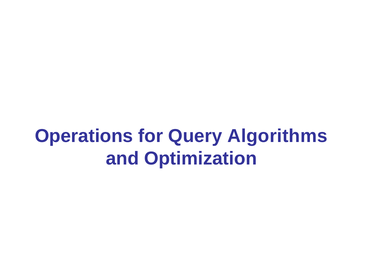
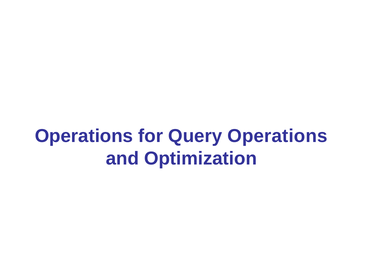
Query Algorithms: Algorithms -> Operations
